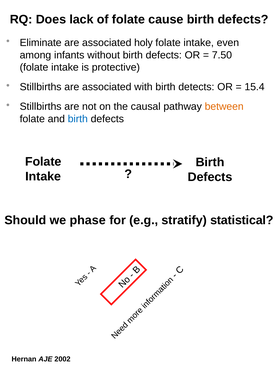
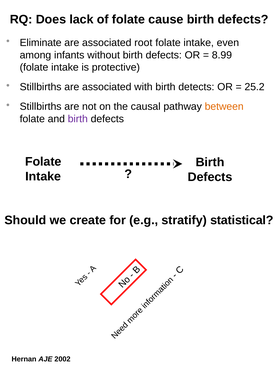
holy: holy -> root
7.50: 7.50 -> 8.99
15.4: 15.4 -> 25.2
birth at (78, 119) colour: blue -> purple
phase: phase -> create
